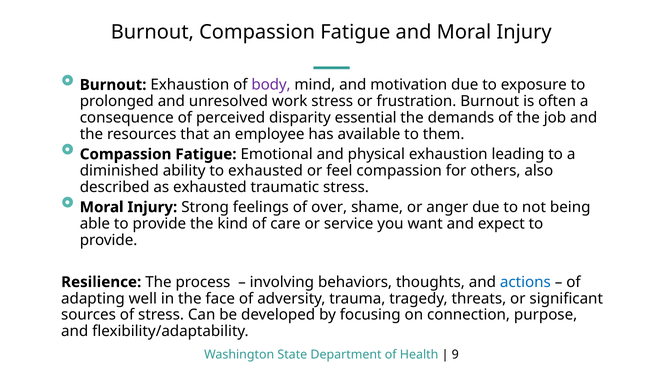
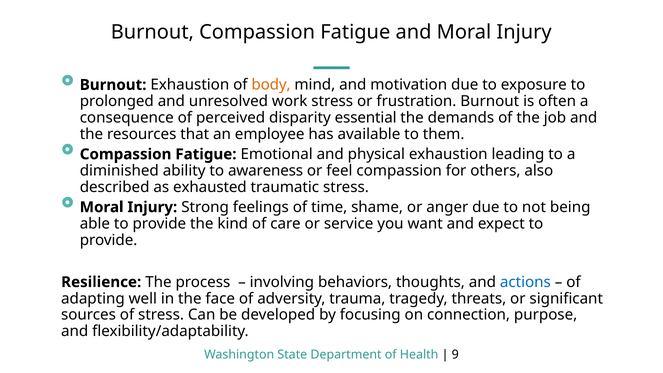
body colour: purple -> orange
to exhausted: exhausted -> awareness
over: over -> time
